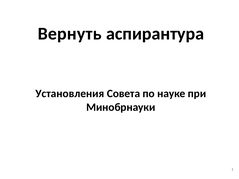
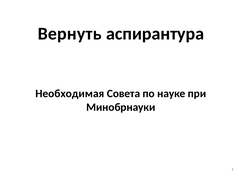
Установления: Установления -> Необходимая
